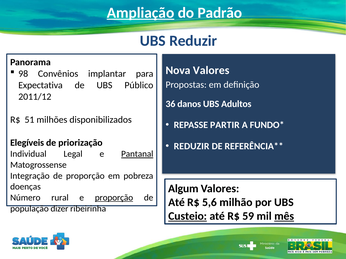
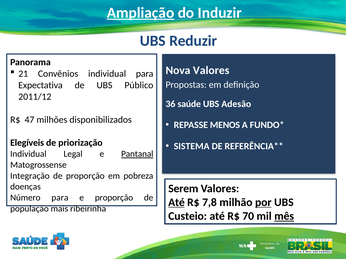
Padrão: Padrão -> Induzir
98: 98 -> 21
Convênios implantar: implantar -> individual
danos: danos -> saúde
Adultos: Adultos -> Adesão
51: 51 -> 47
PARTIR: PARTIR -> MENOS
REDUZIR at (192, 146): REDUZIR -> SISTEMA
Algum: Algum -> Serem
Número rural: rural -> para
proporção at (114, 198) underline: present -> none
Até at (176, 203) underline: none -> present
5,6: 5,6 -> 7,8
por underline: none -> present
dizer: dizer -> mais
Custeio underline: present -> none
59: 59 -> 70
